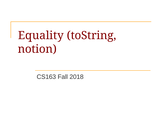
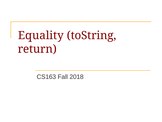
notion: notion -> return
